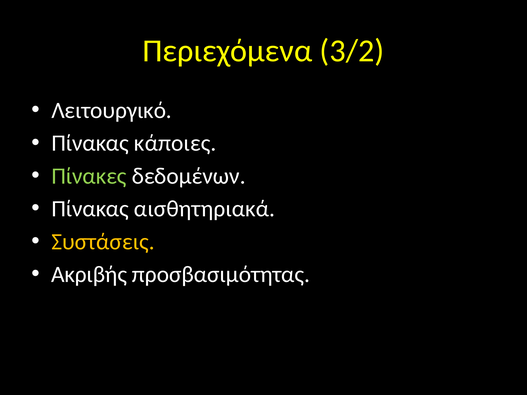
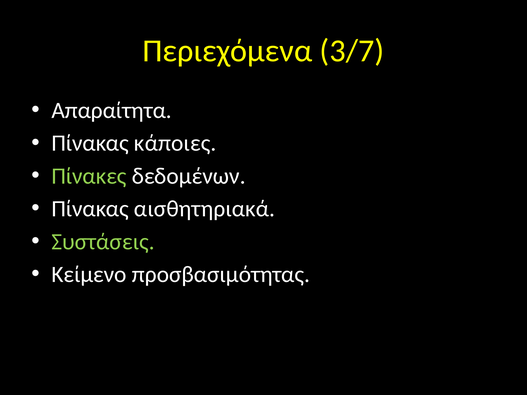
3/2: 3/2 -> 3/7
Λειτουργικό: Λειτουργικό -> Απαραίτητα
Συστάσεις colour: yellow -> light green
Ακριβής: Ακριβής -> Κείμενο
